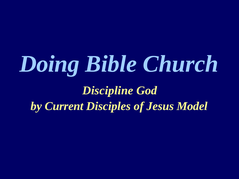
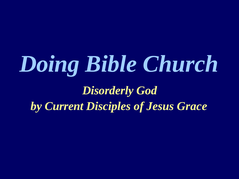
Discipline: Discipline -> Disorderly
Model: Model -> Grace
